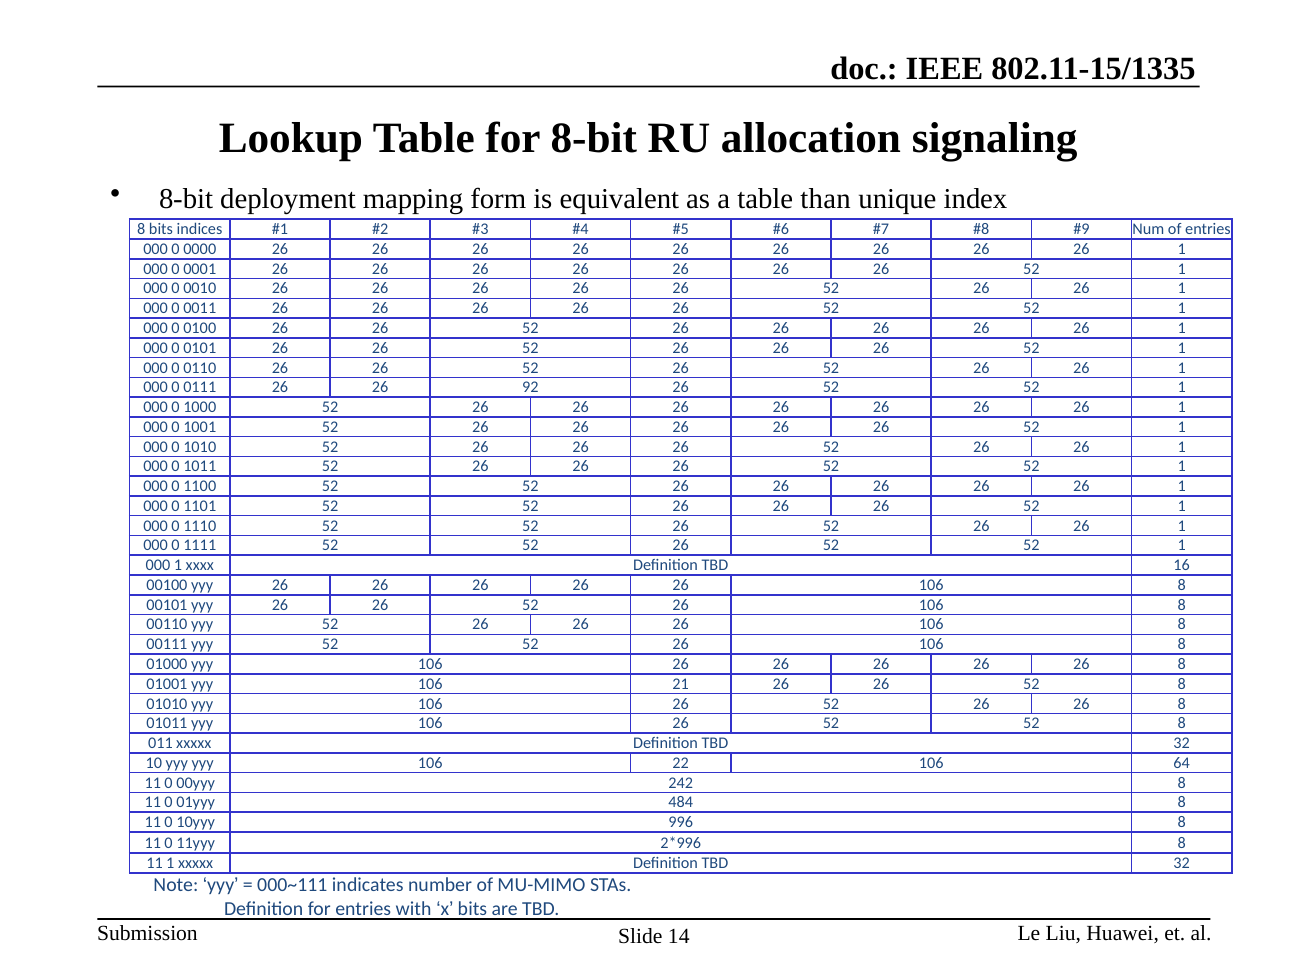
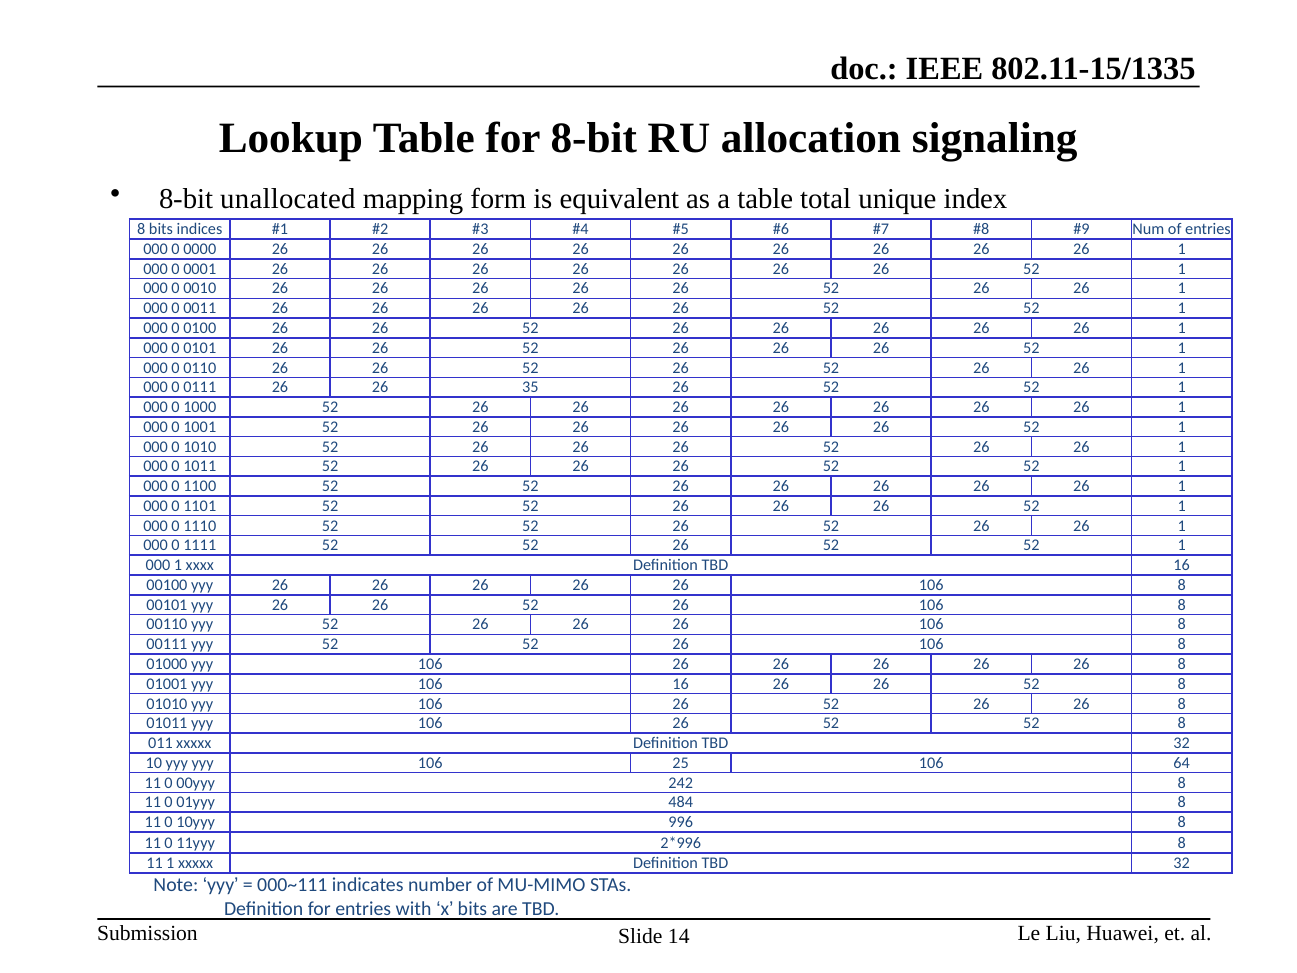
deployment: deployment -> unallocated
than: than -> total
92: 92 -> 35
106 21: 21 -> 16
22: 22 -> 25
